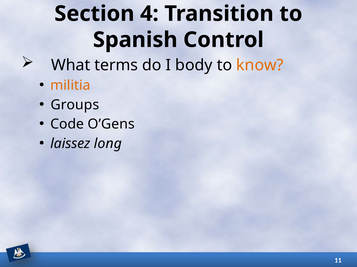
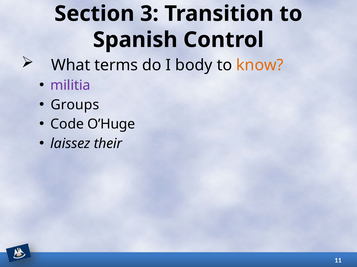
4: 4 -> 3
militia colour: orange -> purple
O’Gens: O’Gens -> O’Huge
long: long -> their
